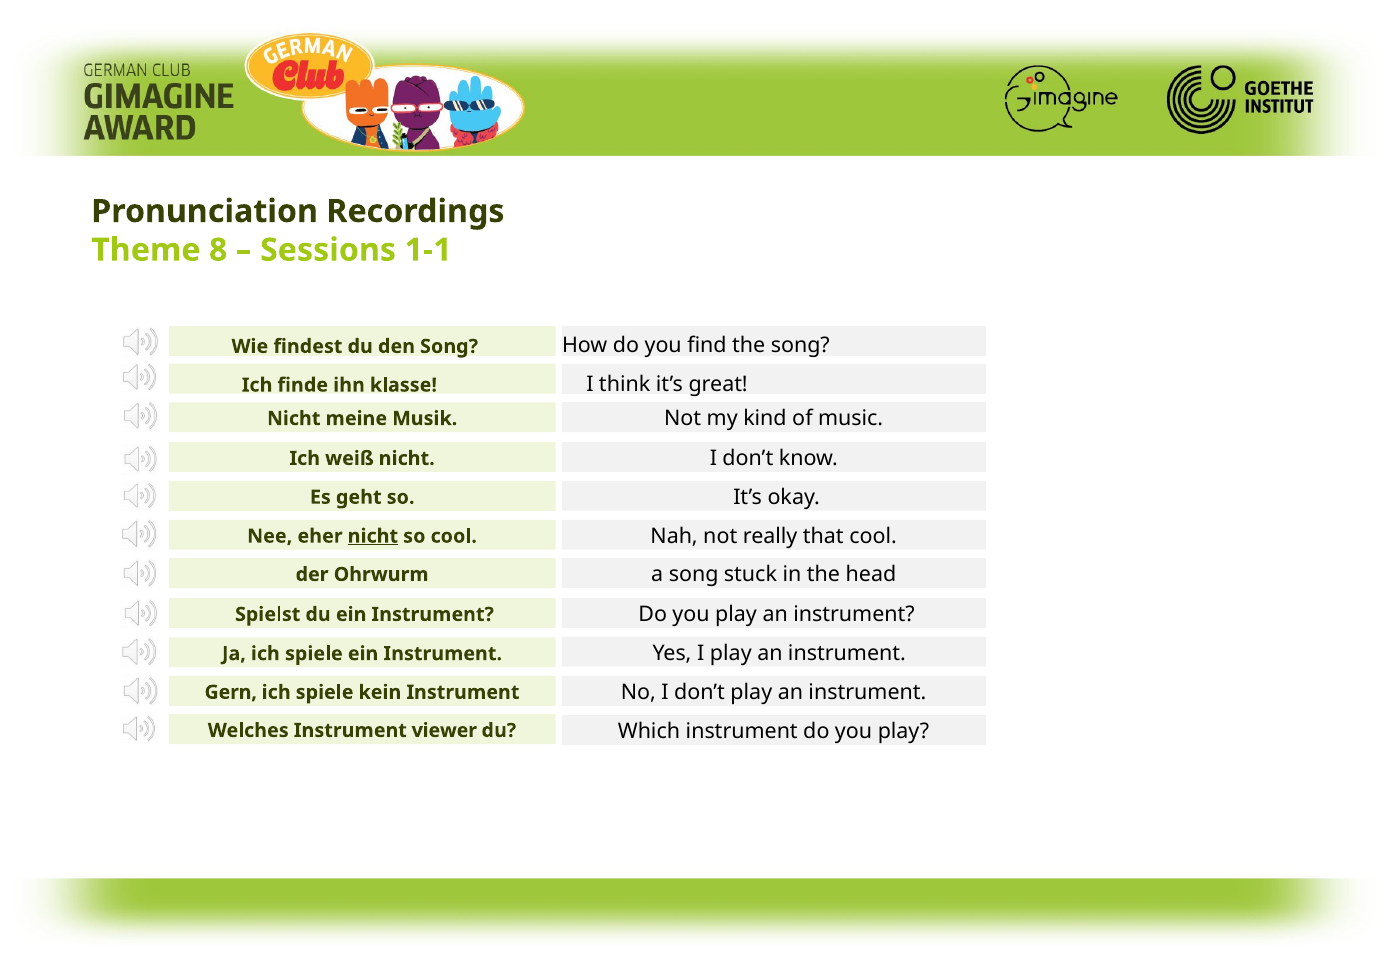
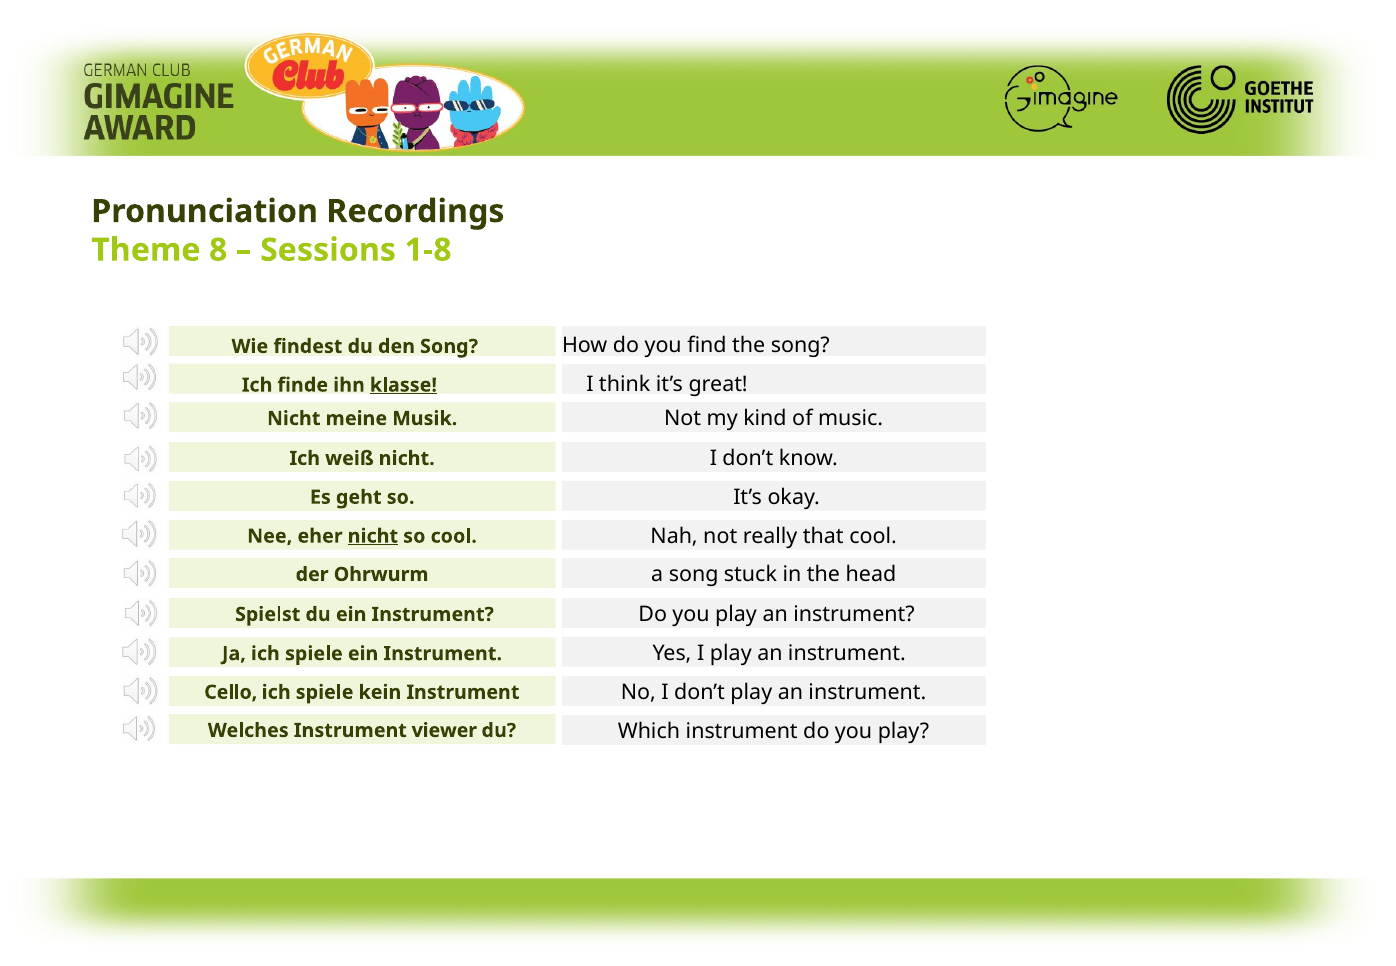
1-1: 1-1 -> 1-8
klasse underline: none -> present
Gern: Gern -> Cello
